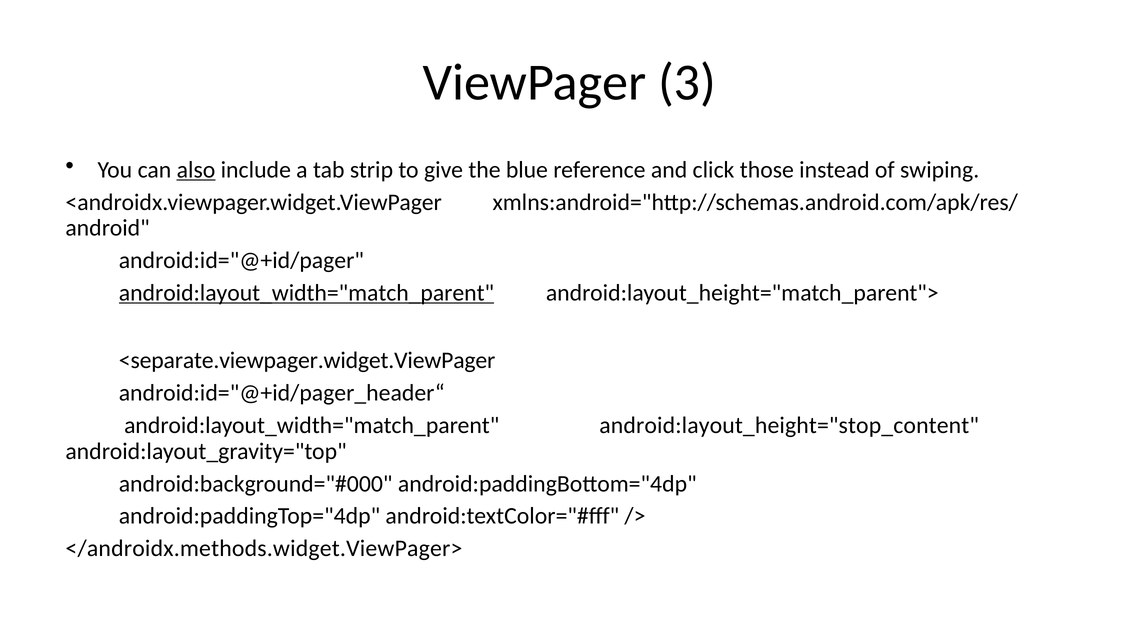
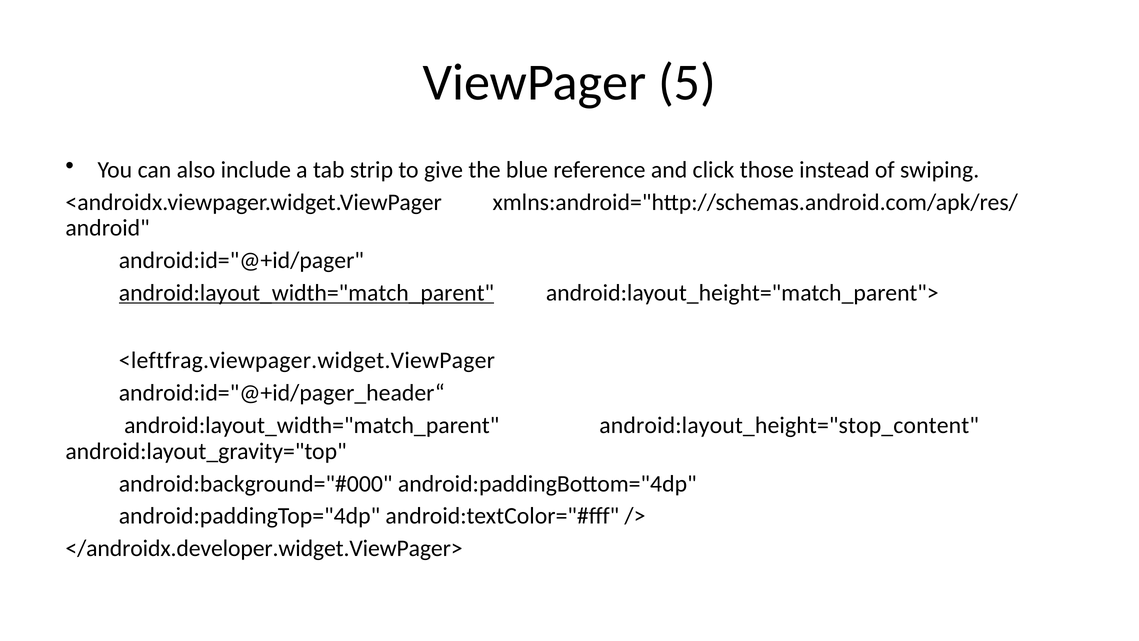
3: 3 -> 5
also underline: present -> none
<separate.viewpager.widget.ViewPager: <separate.viewpager.widget.ViewPager -> <leftfrag.viewpager.widget.ViewPager
</androidx.methods.widget.ViewPager>: </androidx.methods.widget.ViewPager> -> </androidx.developer.widget.ViewPager>
